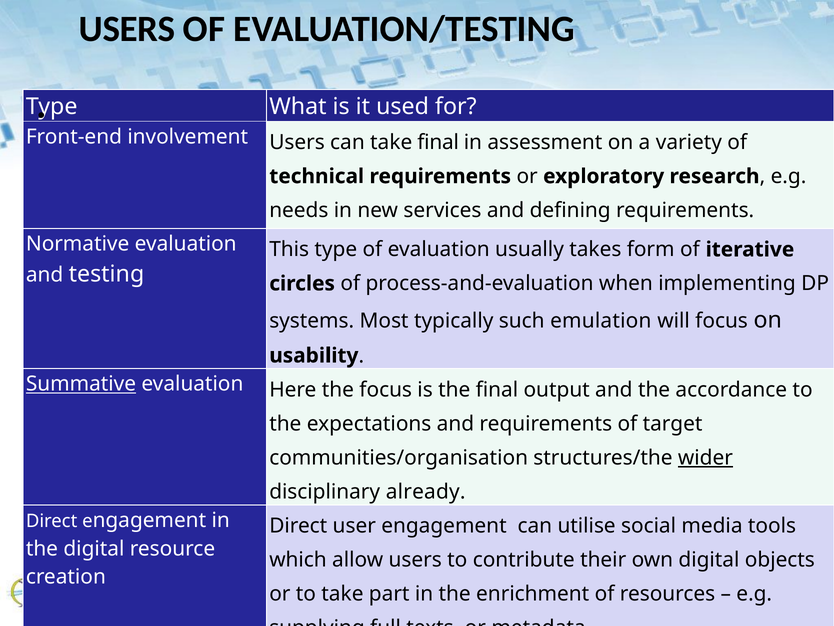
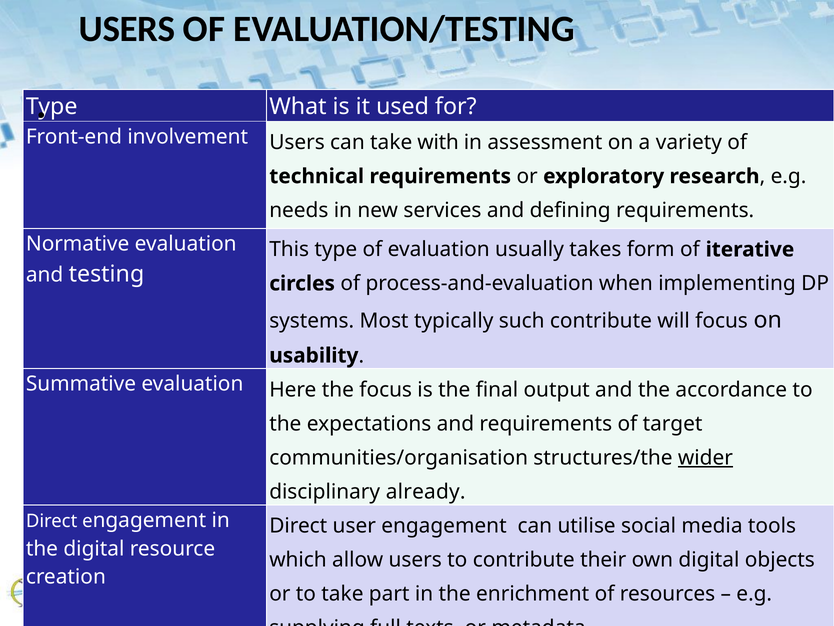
take final: final -> with
such emulation: emulation -> contribute
Summative underline: present -> none
